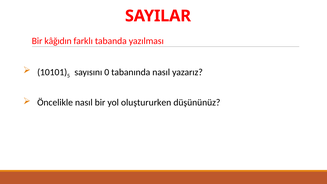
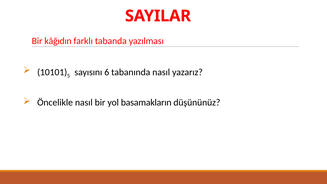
0: 0 -> 6
oluştururken: oluştururken -> basamakların
